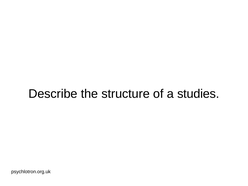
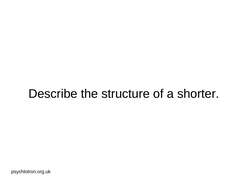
studies: studies -> shorter
